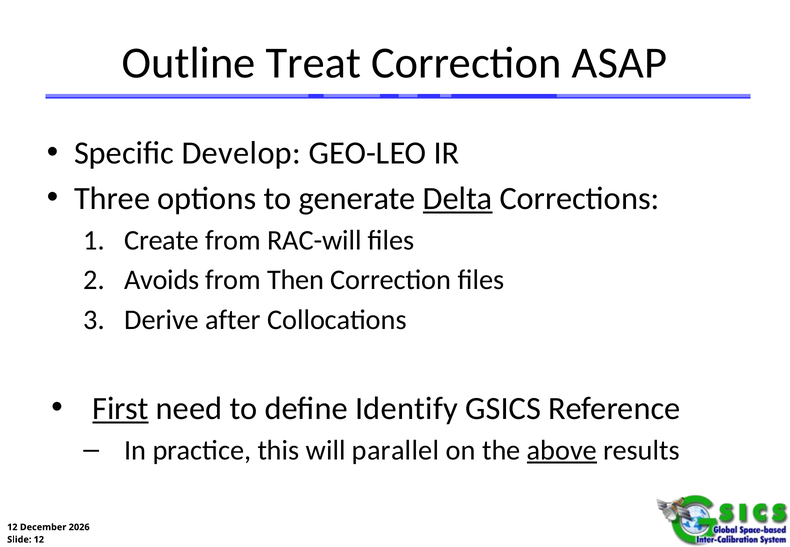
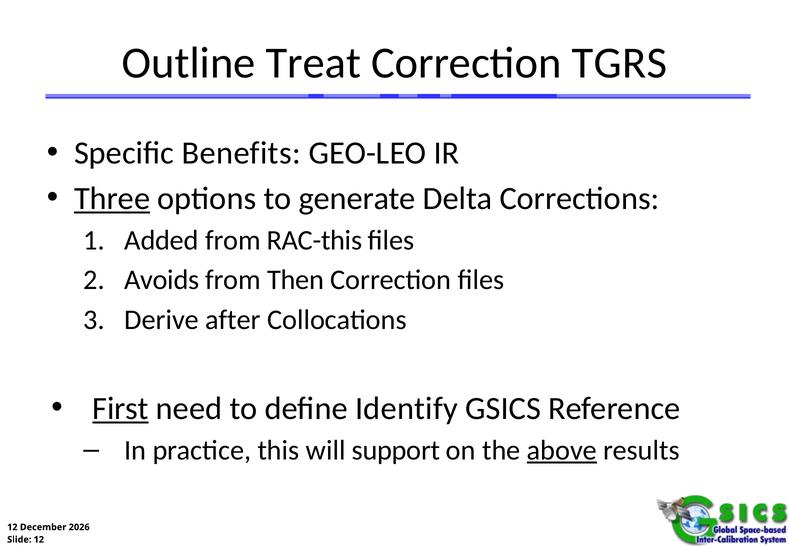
ASAP: ASAP -> TGRS
Develop: Develop -> Benefits
Three underline: none -> present
Delta underline: present -> none
Create: Create -> Added
RAC-will: RAC-will -> RAC-this
parallel: parallel -> support
